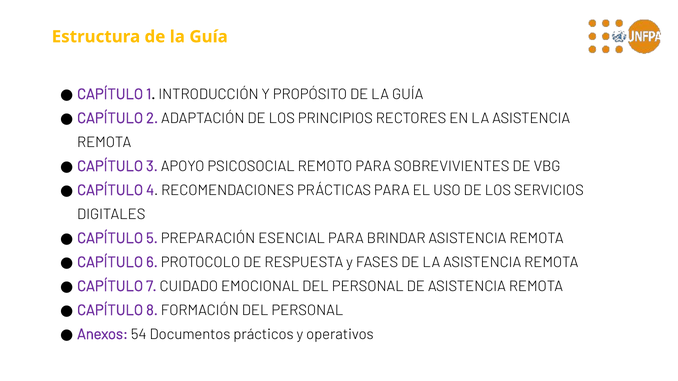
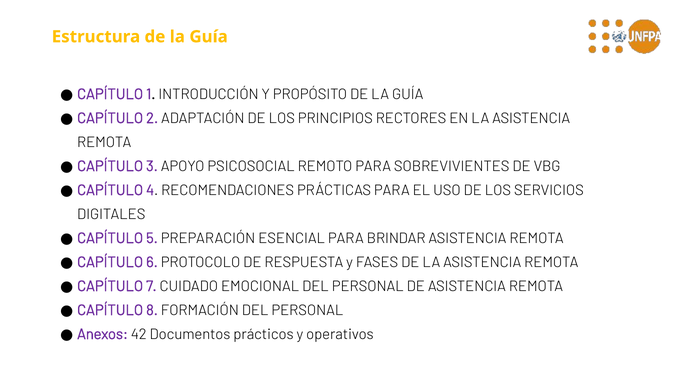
54: 54 -> 42
